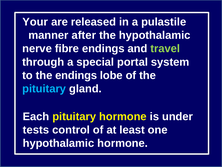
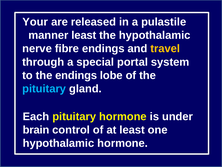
manner after: after -> least
travel colour: light green -> yellow
tests: tests -> brain
